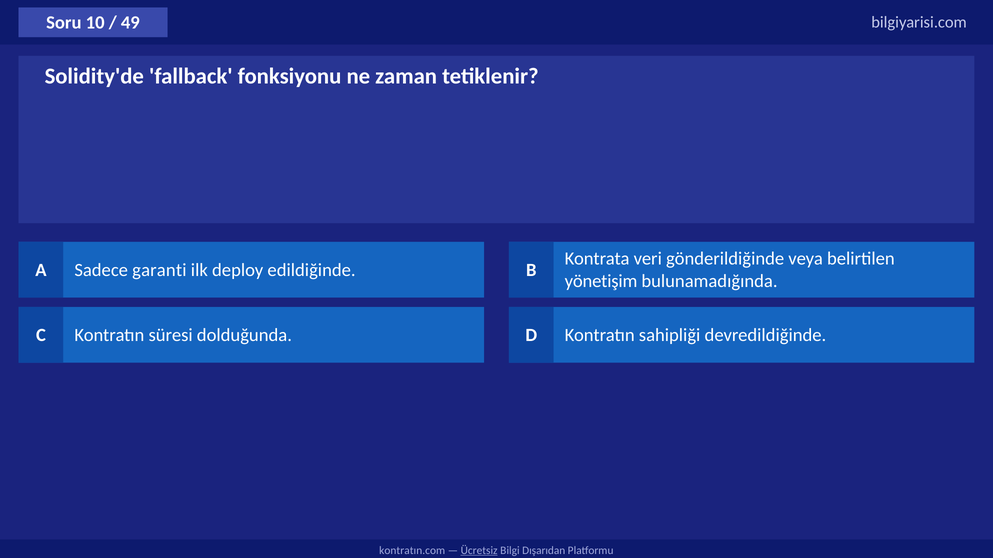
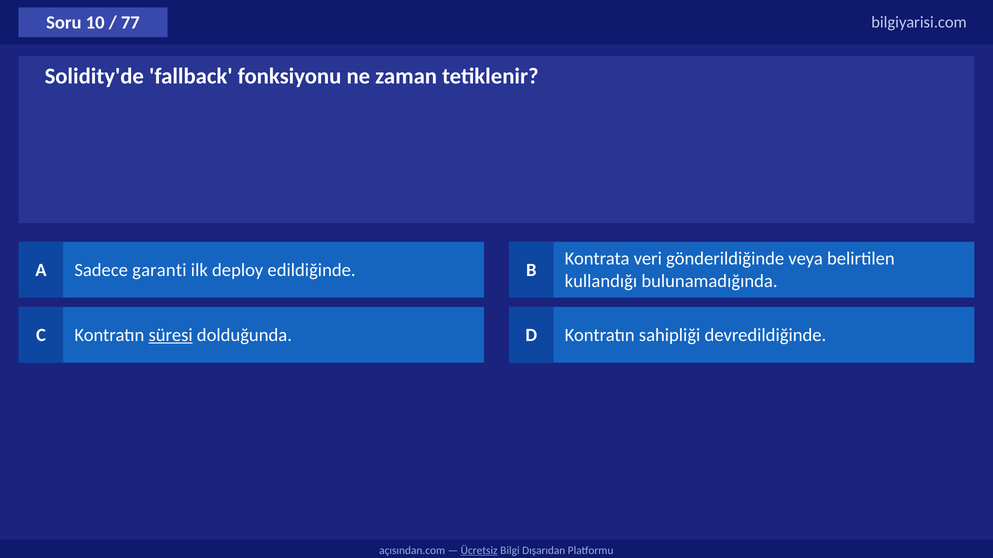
49: 49 -> 77
yönetişim: yönetişim -> kullandığı
süresi underline: none -> present
kontratın.com: kontratın.com -> açısından.com
